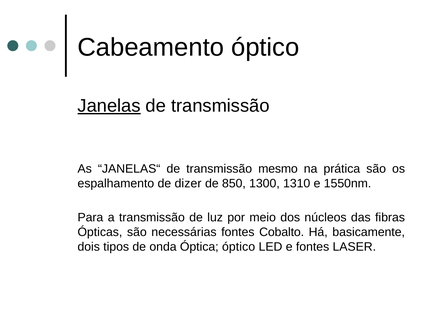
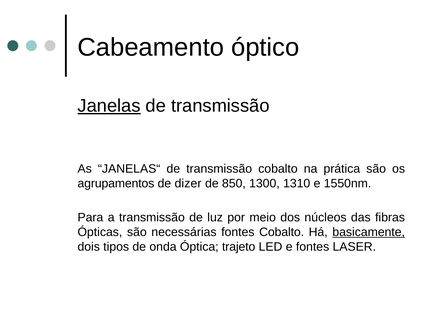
transmissão mesmo: mesmo -> cobalto
espalhamento: espalhamento -> agrupamentos
basicamente underline: none -> present
Óptica óptico: óptico -> trajeto
